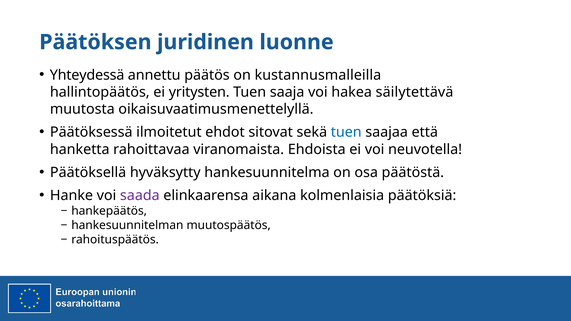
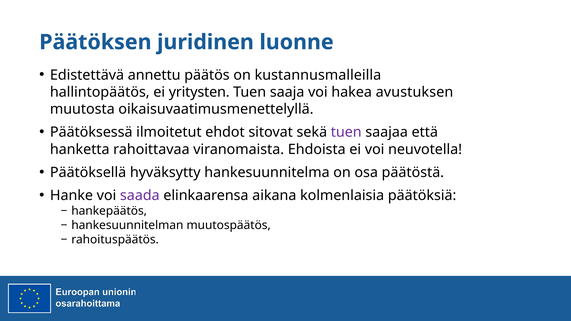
Yhteydessä: Yhteydessä -> Edistettävä
säilytettävä: säilytettävä -> avustuksen
tuen at (346, 132) colour: blue -> purple
